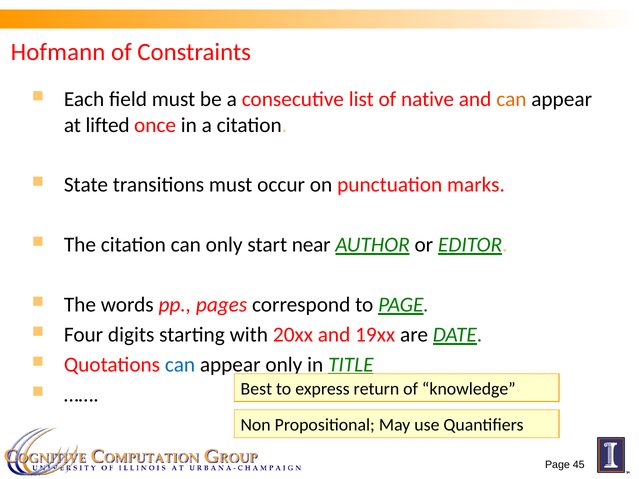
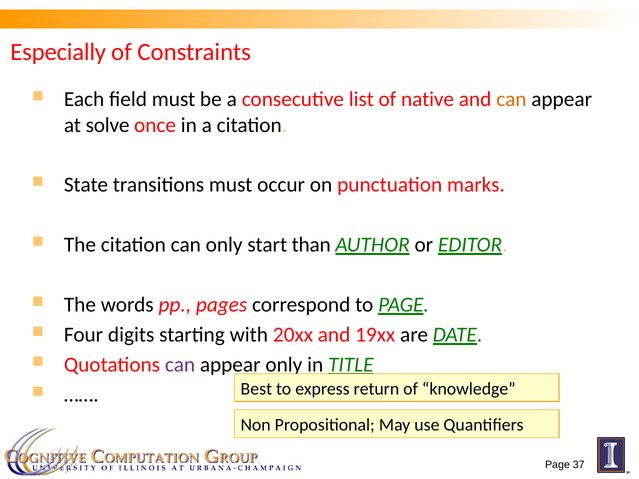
Hofmann: Hofmann -> Especially
lifted: lifted -> solve
near: near -> than
can at (180, 365) colour: blue -> purple
45: 45 -> 37
